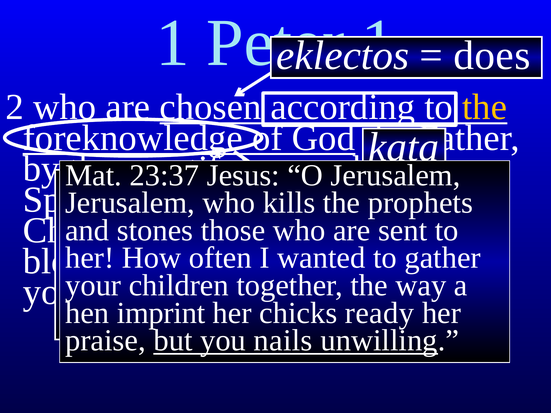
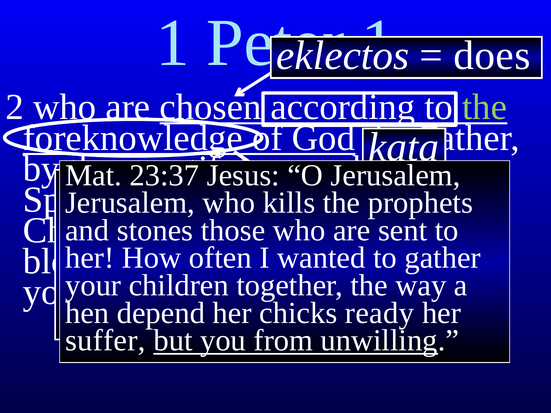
the at (485, 107) colour: yellow -> light green
imprint: imprint -> depend
praise: praise -> suffer
nails: nails -> from
